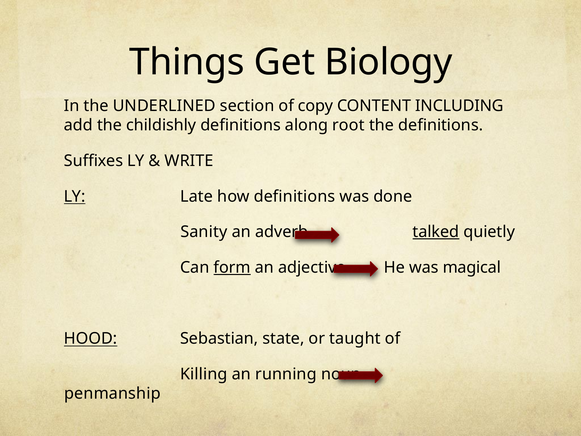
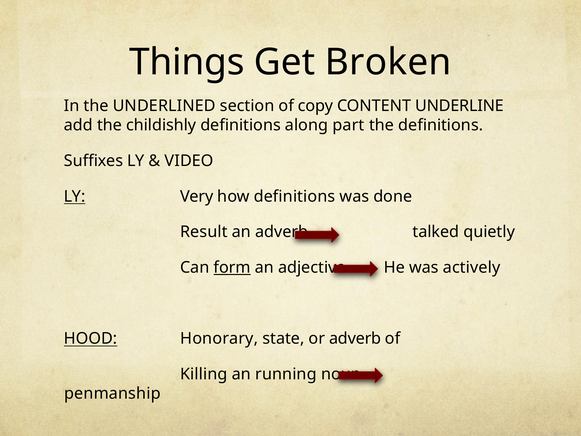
Biology: Biology -> Broken
INCLUDING: INCLUDING -> UNDERLINE
root: root -> part
WRITE: WRITE -> VIDEO
Late: Late -> Very
Sanity: Sanity -> Result
talked underline: present -> none
magical: magical -> actively
Sebastian: Sebastian -> Honorary
or taught: taught -> adverb
